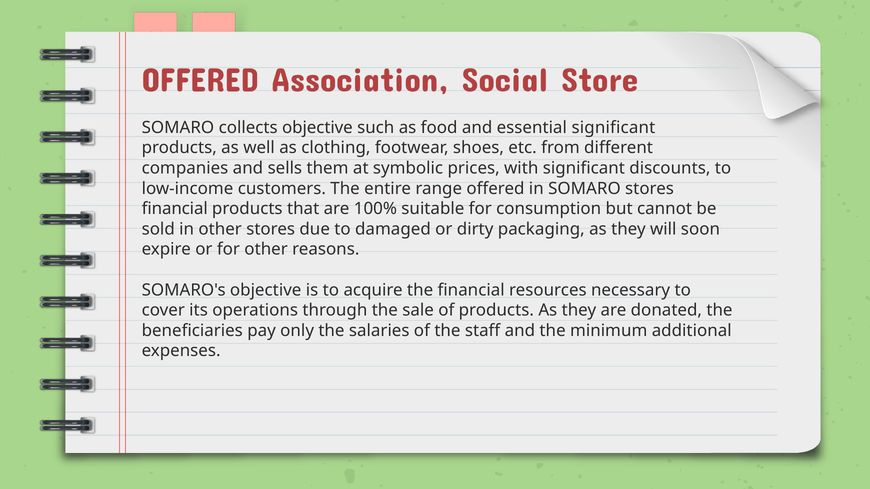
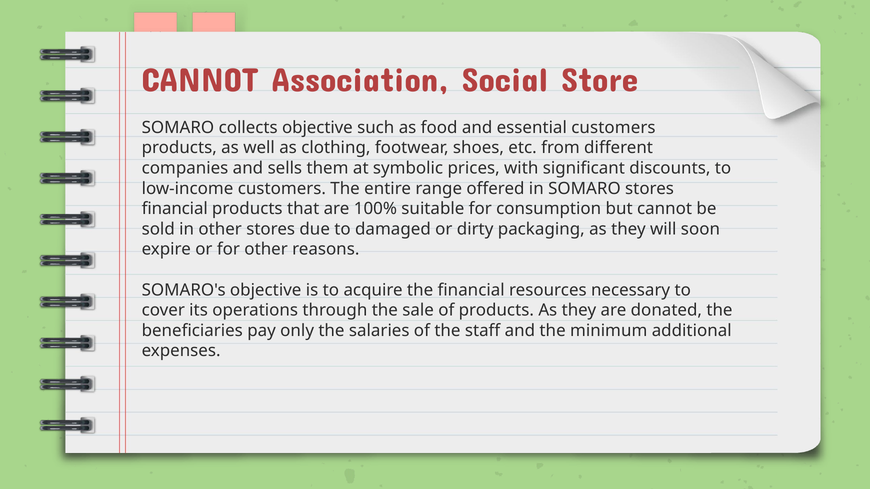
OFFERED at (200, 81): OFFERED -> CANNOT
essential significant: significant -> customers
